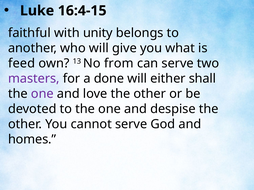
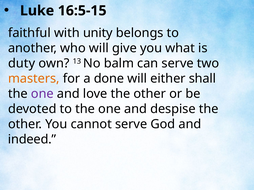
16:4-15: 16:4-15 -> 16:5-15
feed: feed -> duty
from: from -> balm
masters colour: purple -> orange
homes: homes -> indeed
